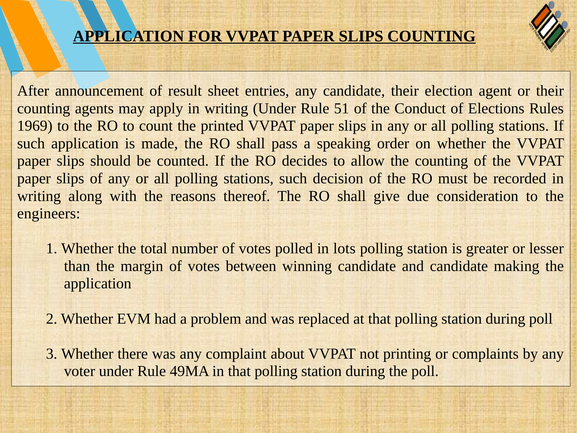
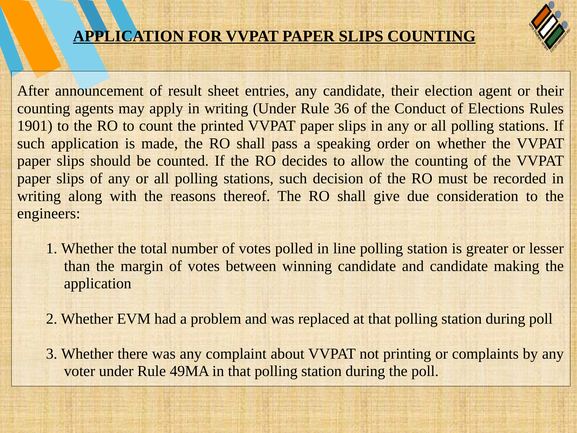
51: 51 -> 36
1969: 1969 -> 1901
lots: lots -> line
